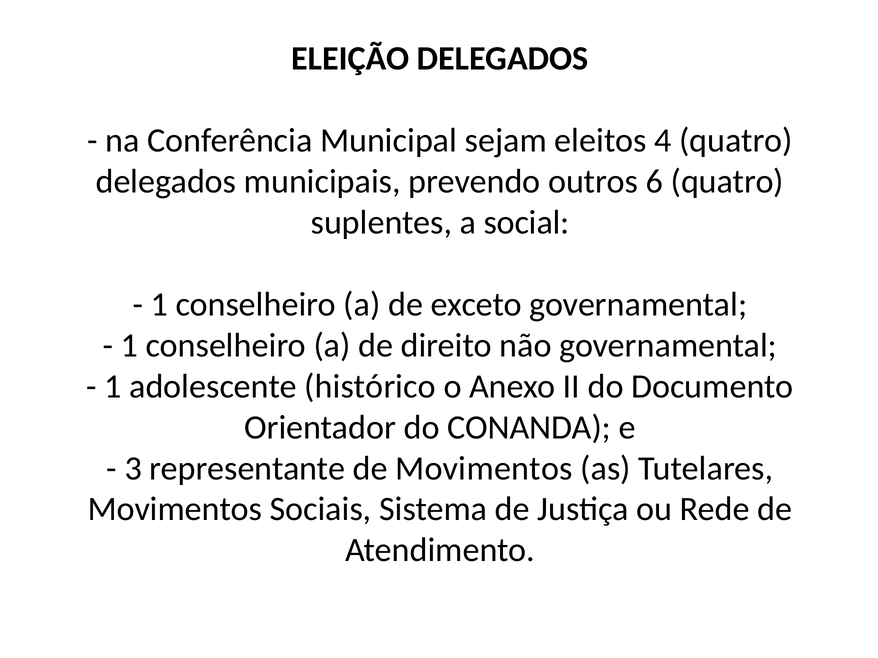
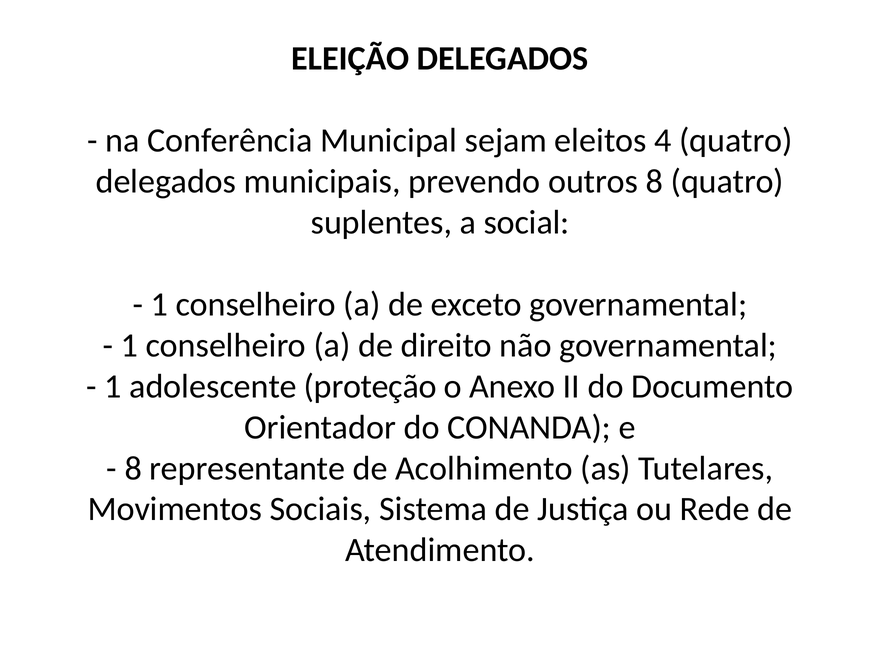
outros 6: 6 -> 8
histórico: histórico -> proteção
3 at (133, 469): 3 -> 8
de Movimentos: Movimentos -> Acolhimento
